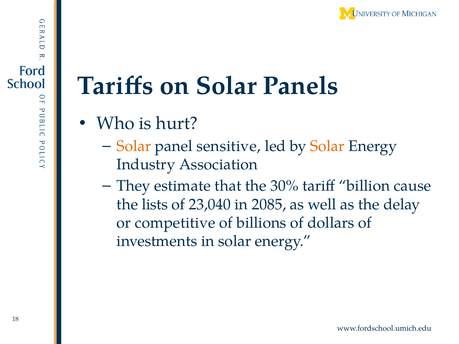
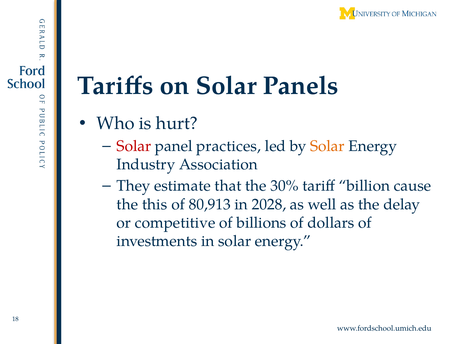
Solar at (134, 146) colour: orange -> red
sensitive: sensitive -> practices
lists: lists -> this
23,040: 23,040 -> 80,913
2085: 2085 -> 2028
